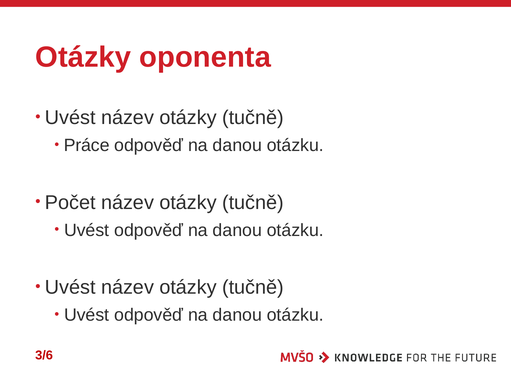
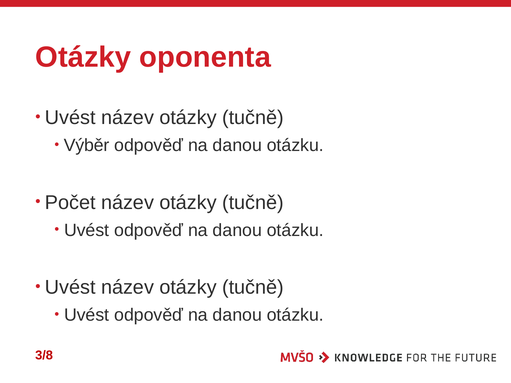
Práce: Práce -> Výběr
3/6: 3/6 -> 3/8
